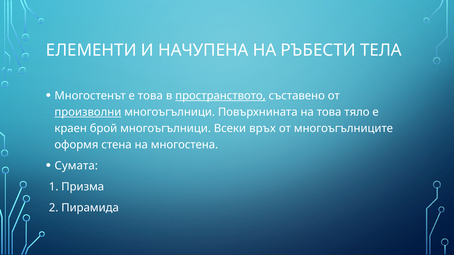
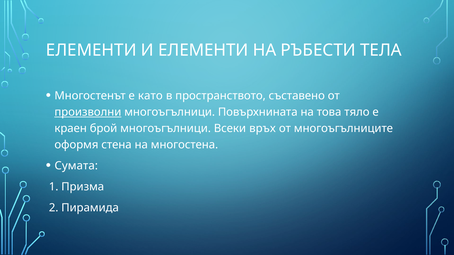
И НАЧУПЕНА: НАЧУПЕНА -> ЕЛЕМЕНТИ
е това: това -> като
пространството underline: present -> none
